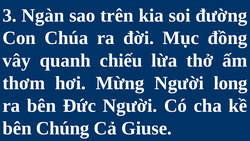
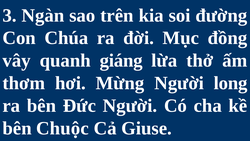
chiếu: chiếu -> giáng
Chúng: Chúng -> Chuộc
